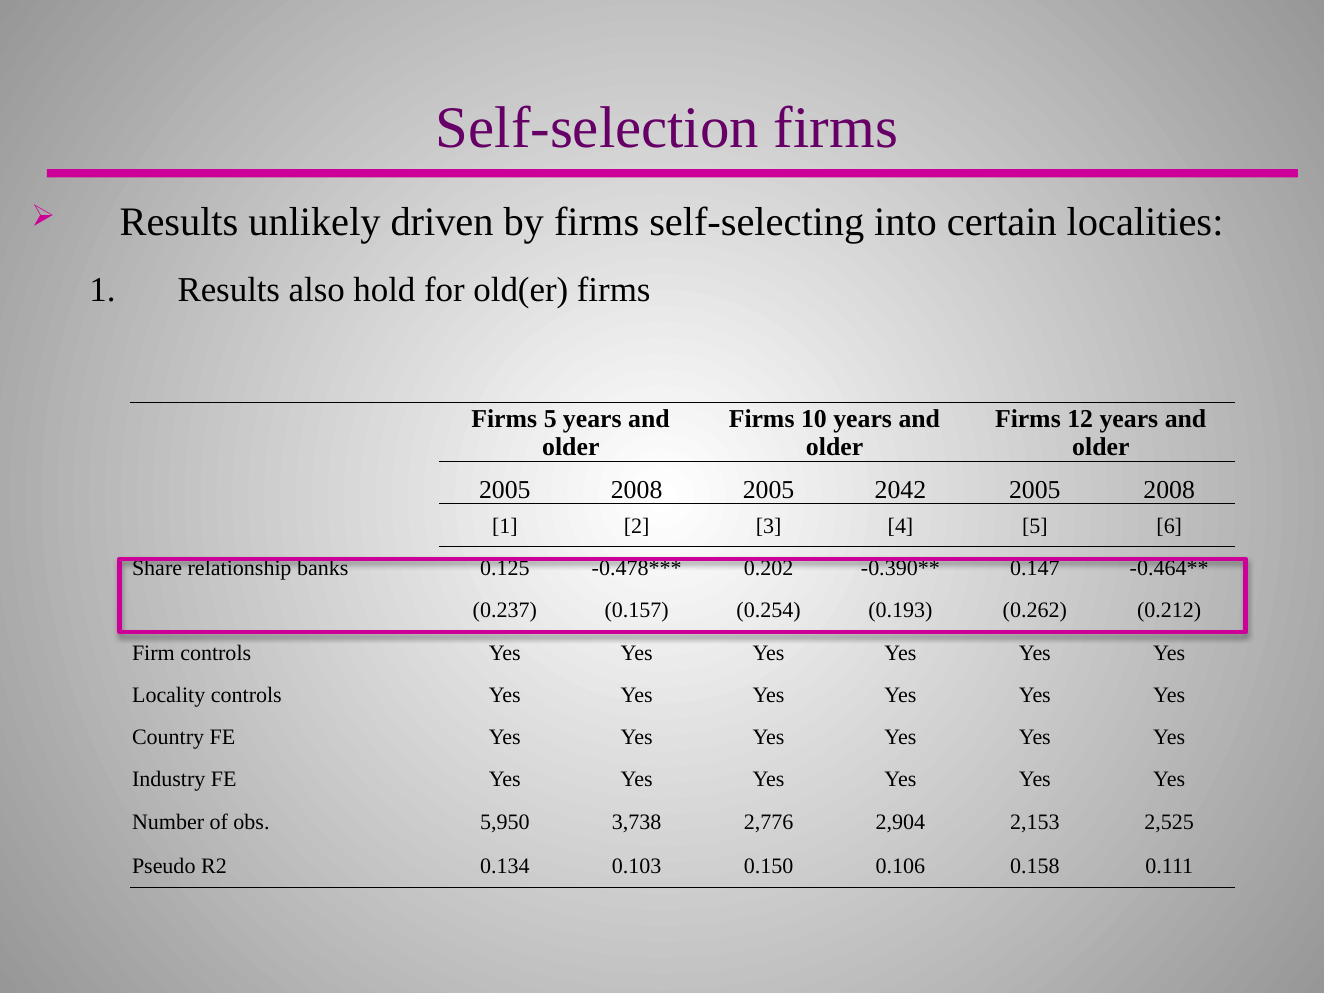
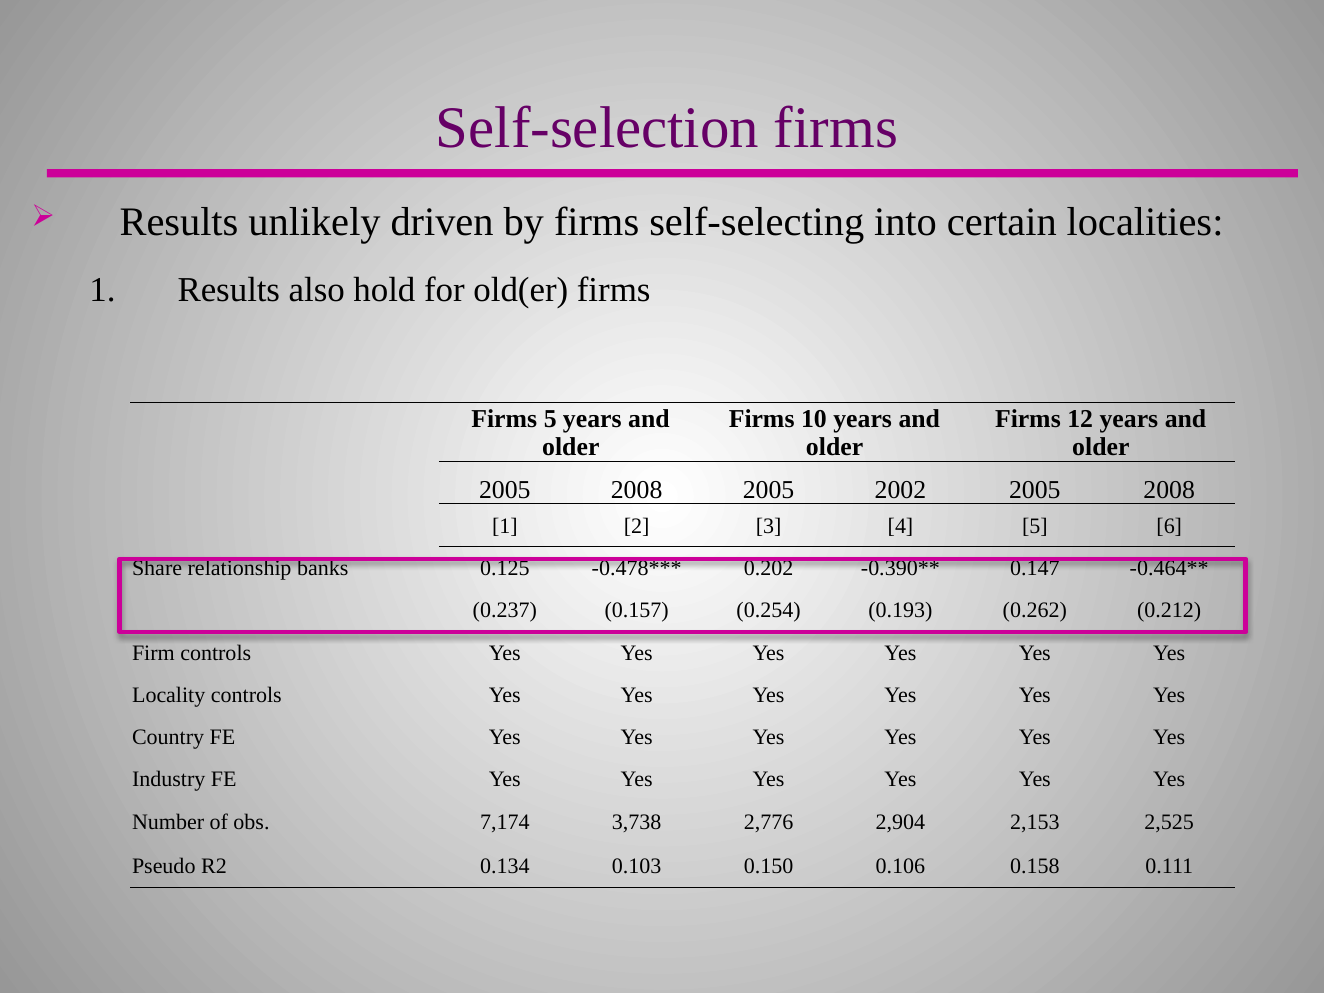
2042: 2042 -> 2002
5,950: 5,950 -> 7,174
